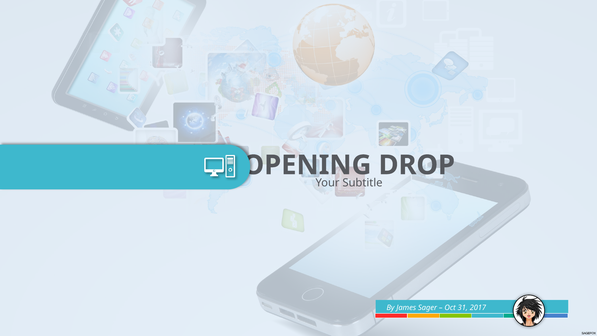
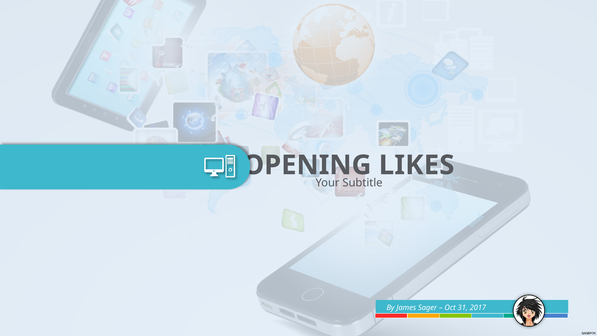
DROP: DROP -> LIKES
